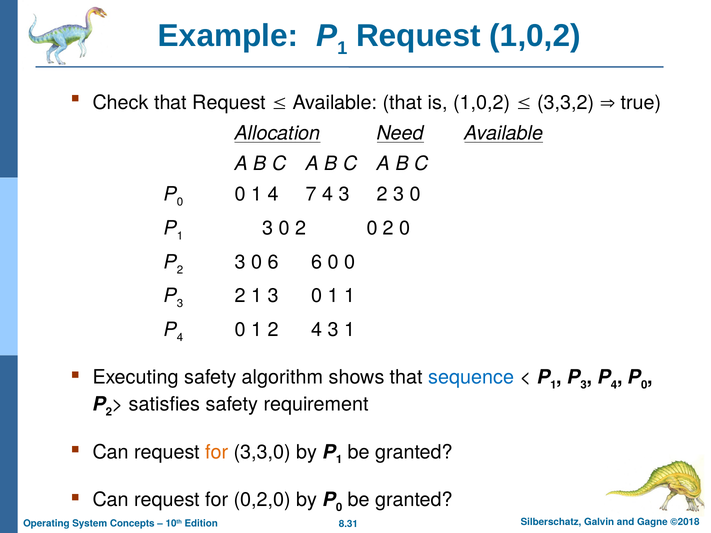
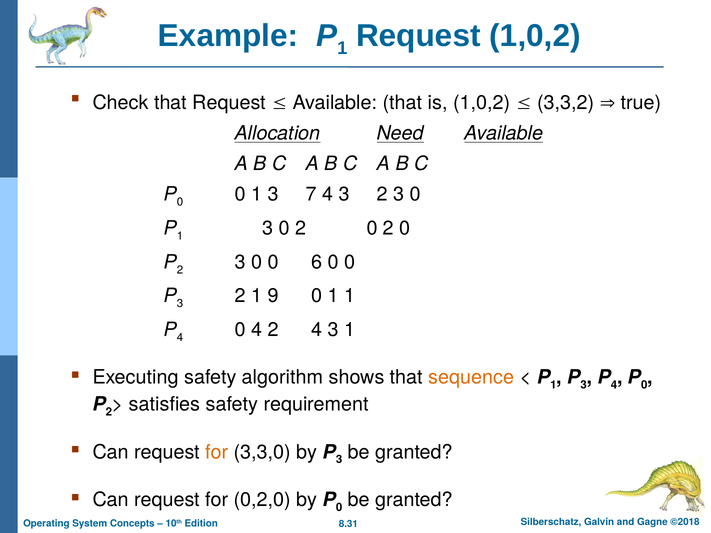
0 1 4: 4 -> 3
3 0 6: 6 -> 0
2 1 3: 3 -> 9
4 0 1: 1 -> 4
sequence colour: blue -> orange
1 at (339, 460): 1 -> 3
